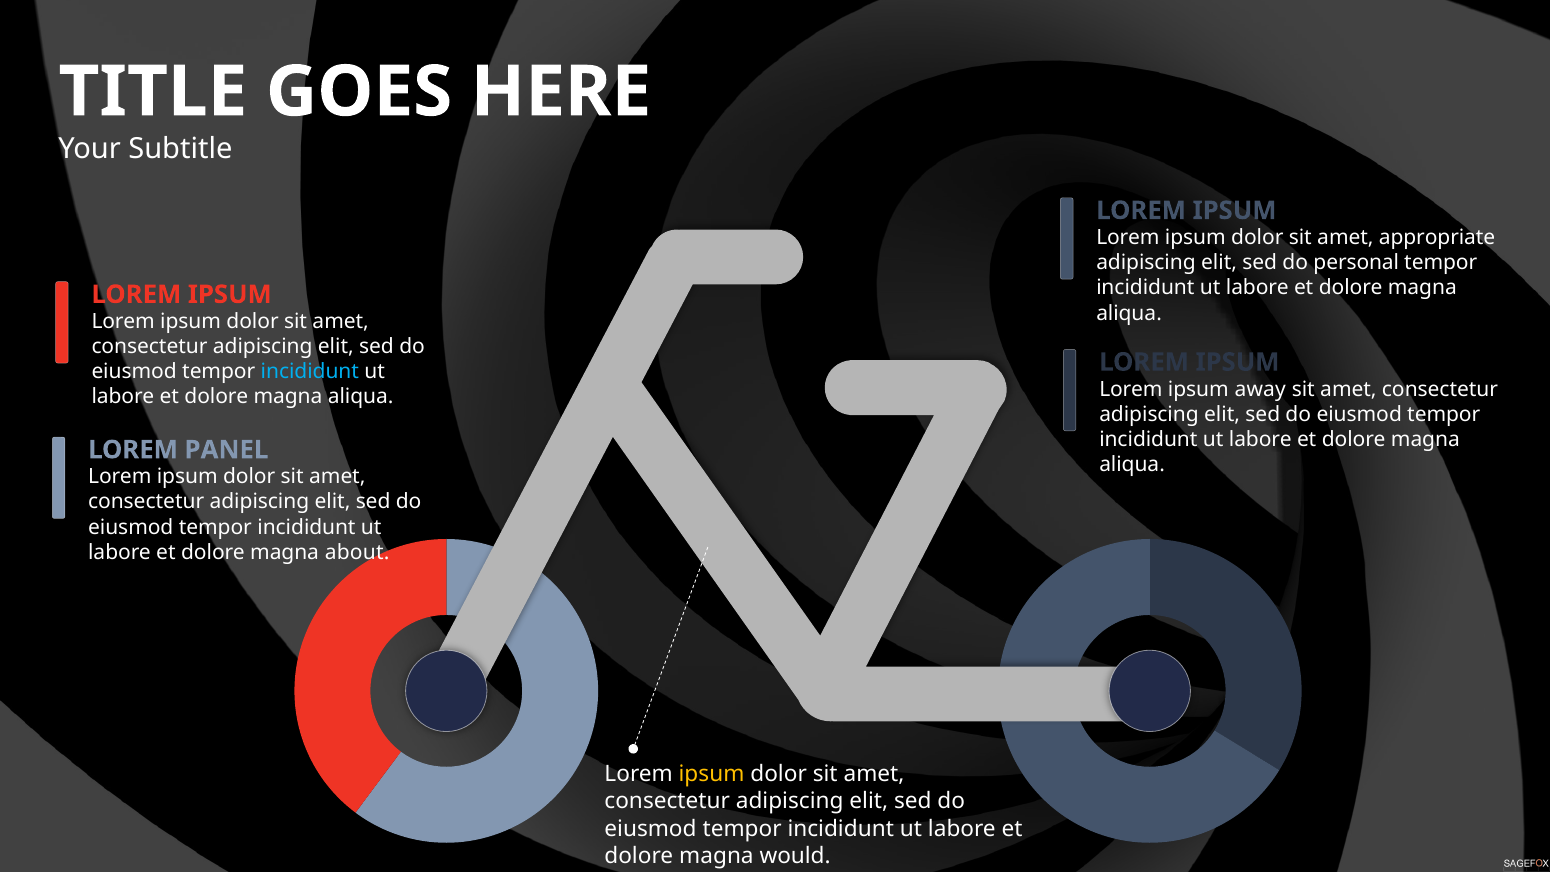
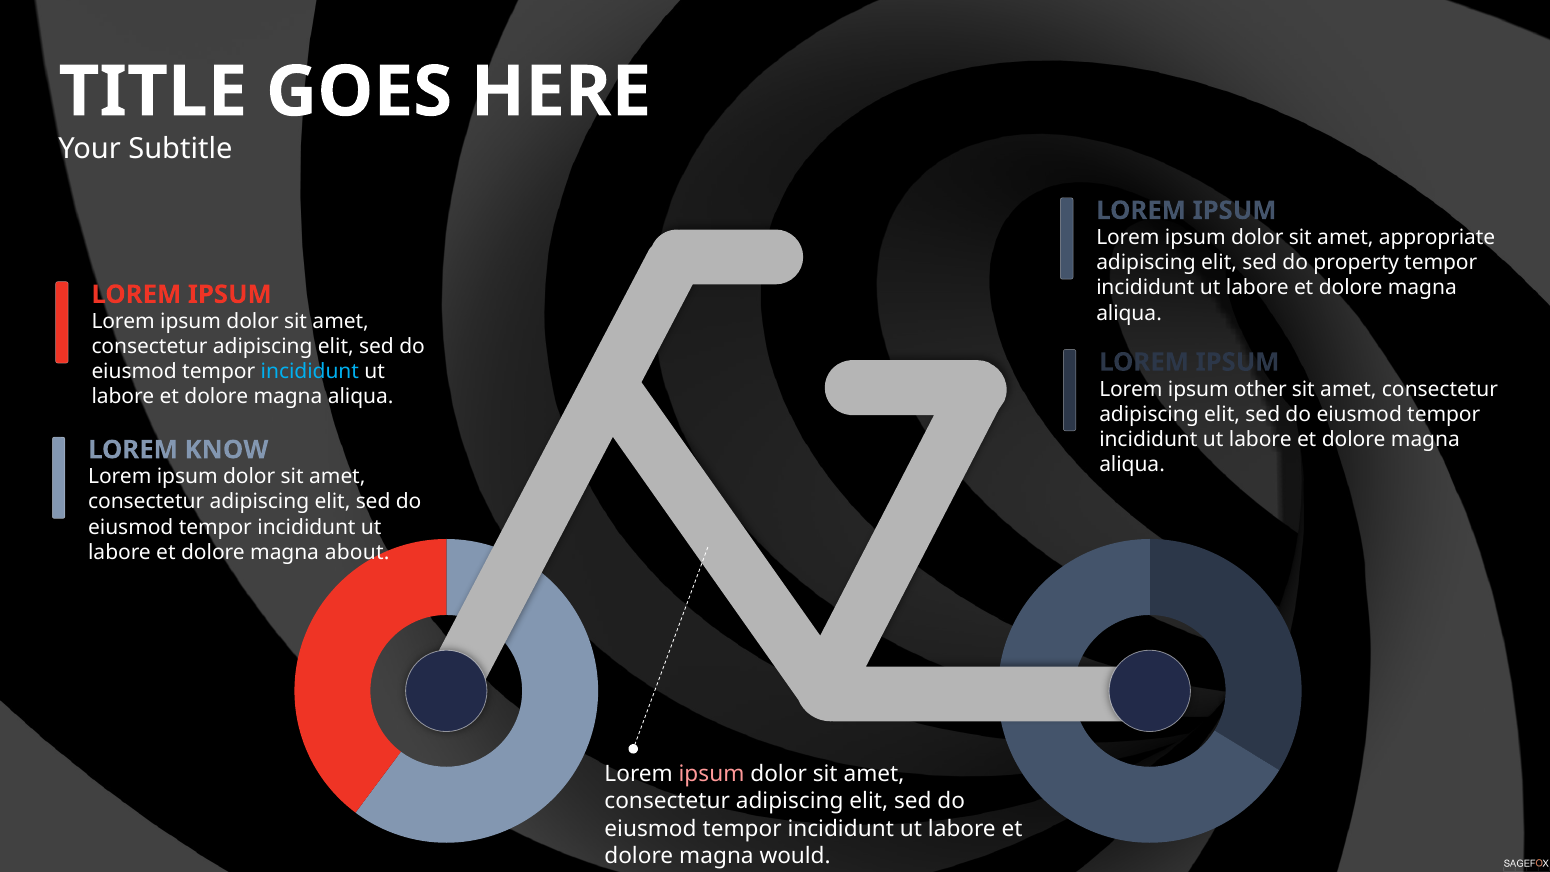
personal: personal -> property
away: away -> other
PANEL: PANEL -> KNOW
ipsum at (712, 774) colour: yellow -> pink
